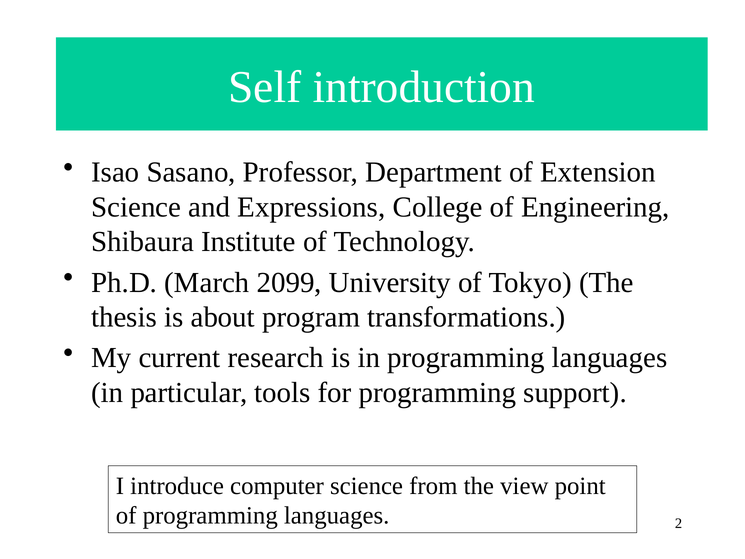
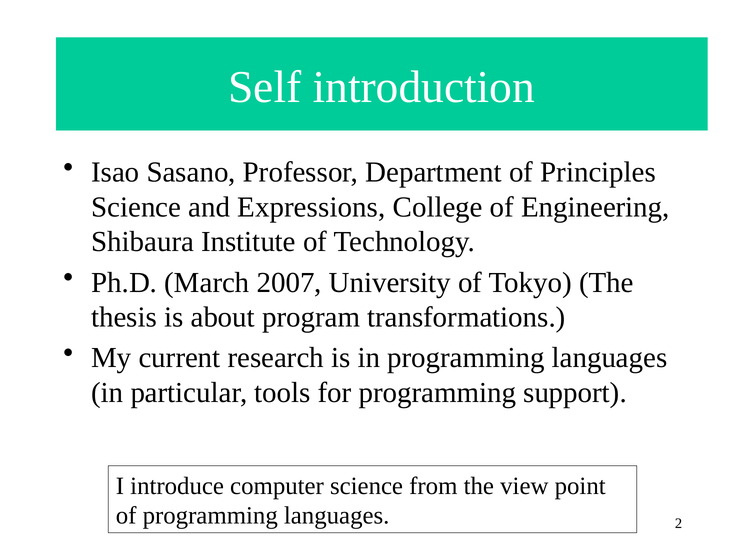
Extension: Extension -> Principles
2099: 2099 -> 2007
